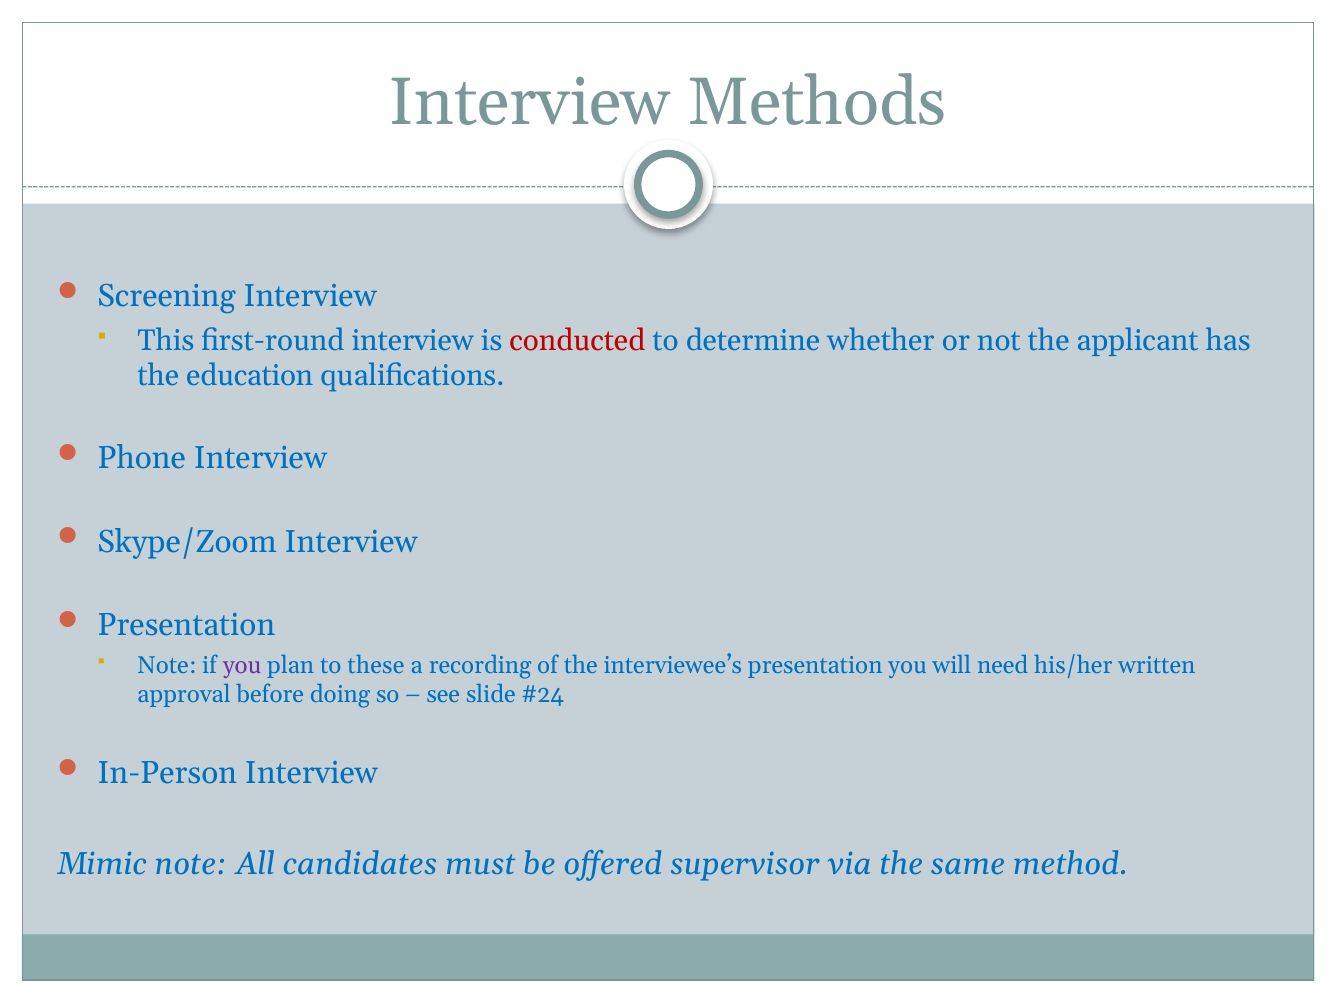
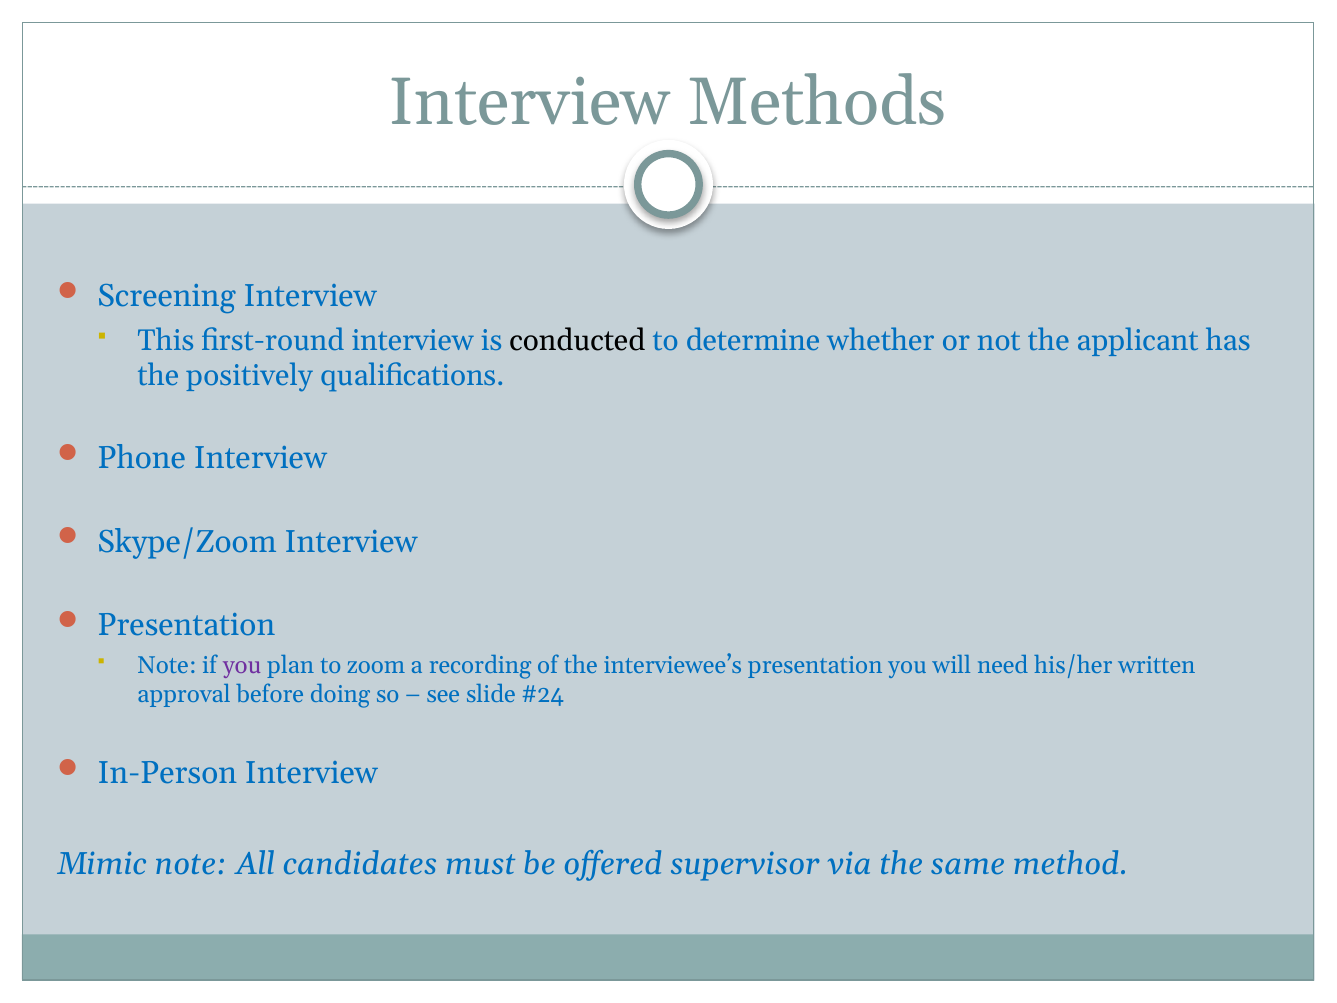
conducted colour: red -> black
education: education -> positively
these: these -> zoom
